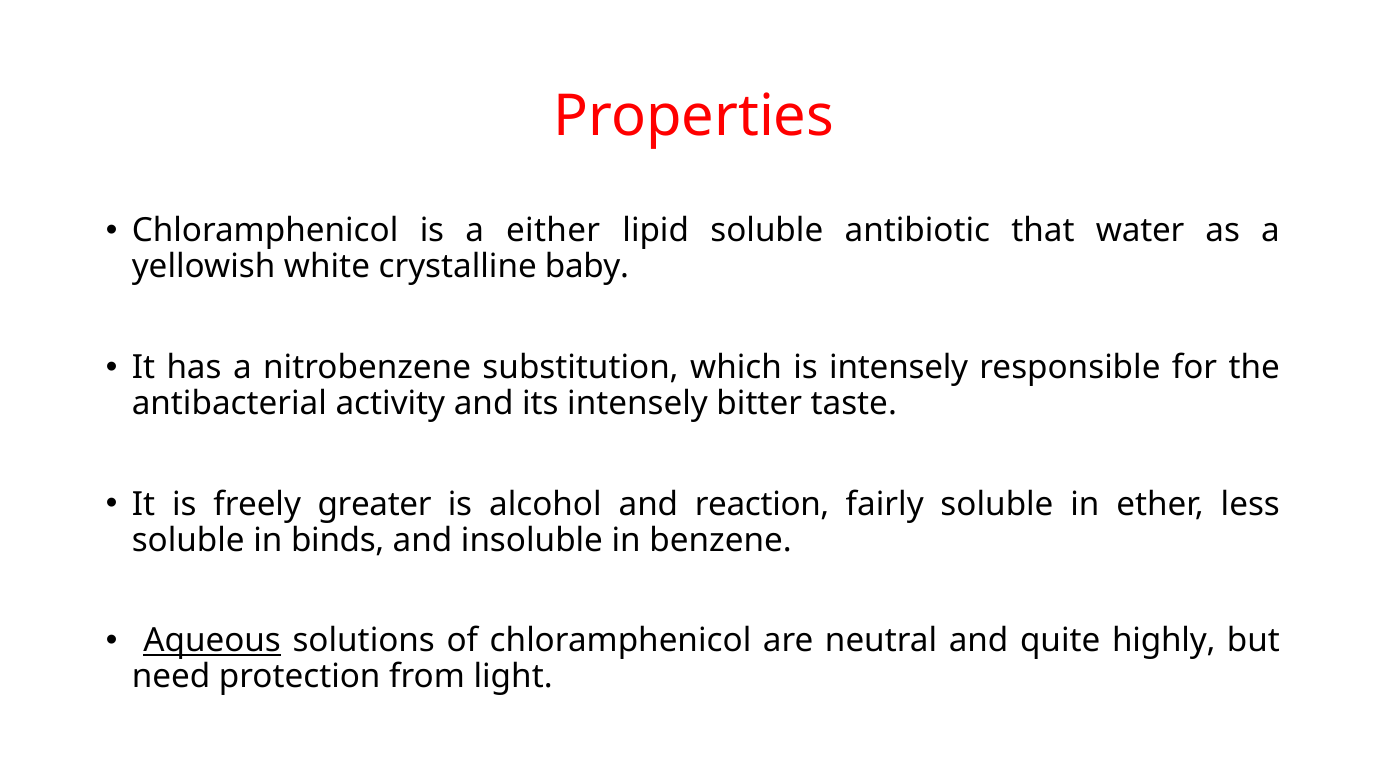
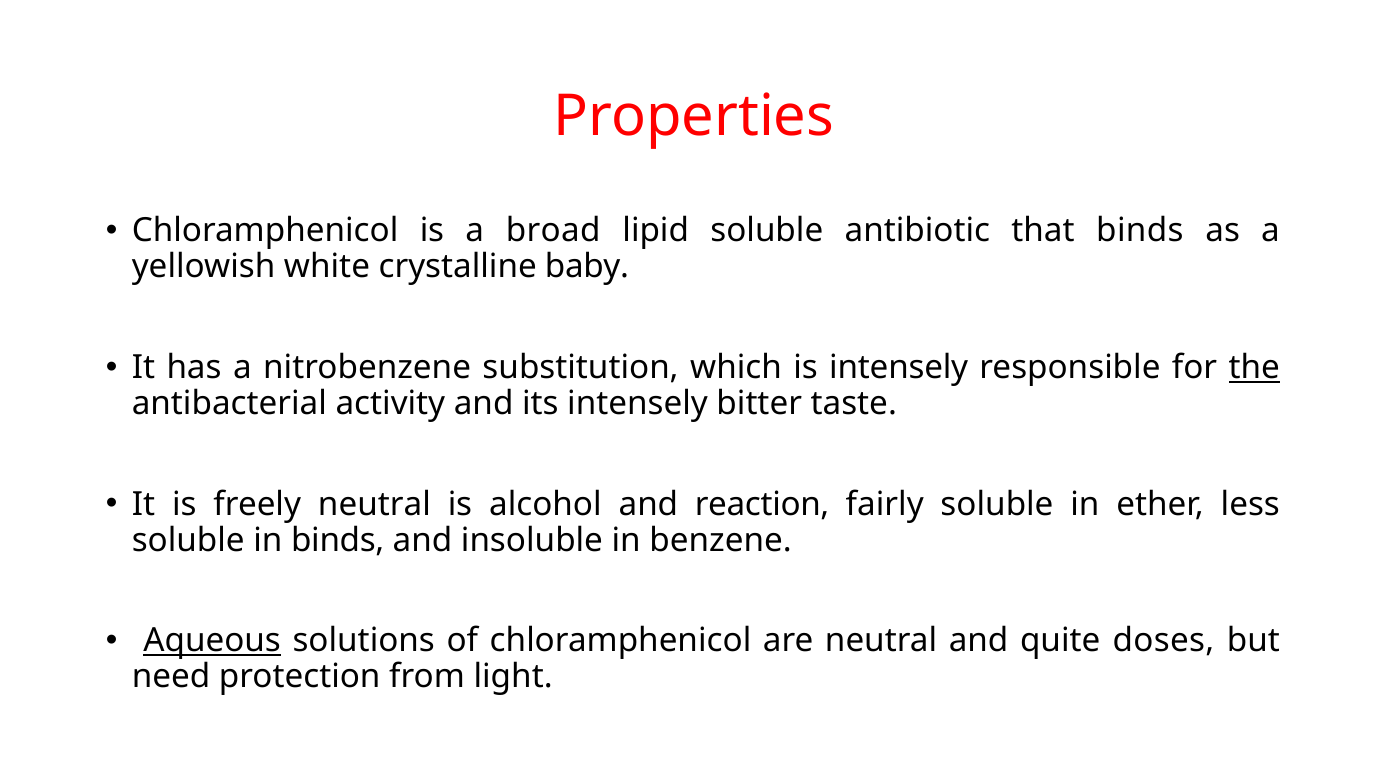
either: either -> broad
that water: water -> binds
the underline: none -> present
freely greater: greater -> neutral
highly: highly -> doses
